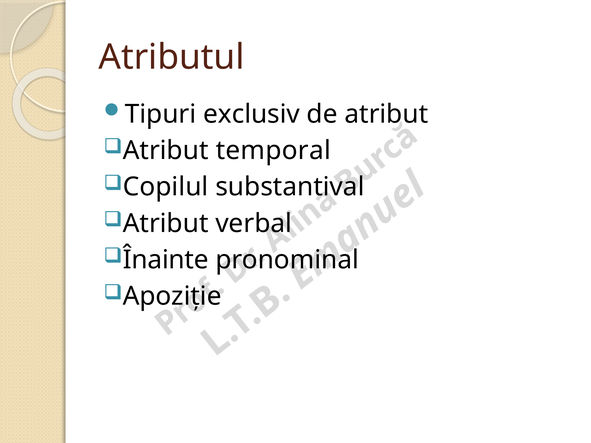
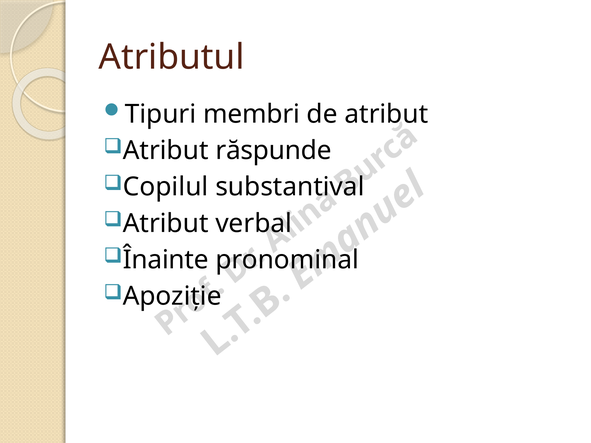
exclusiv: exclusiv -> membri
temporal: temporal -> răspunde
